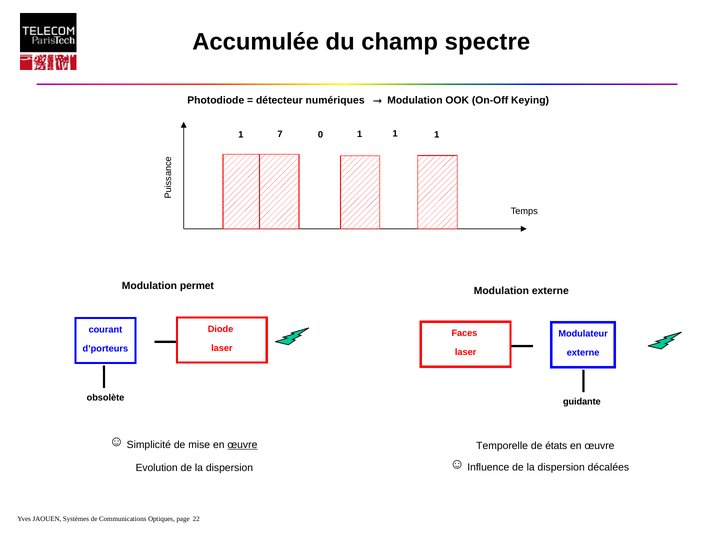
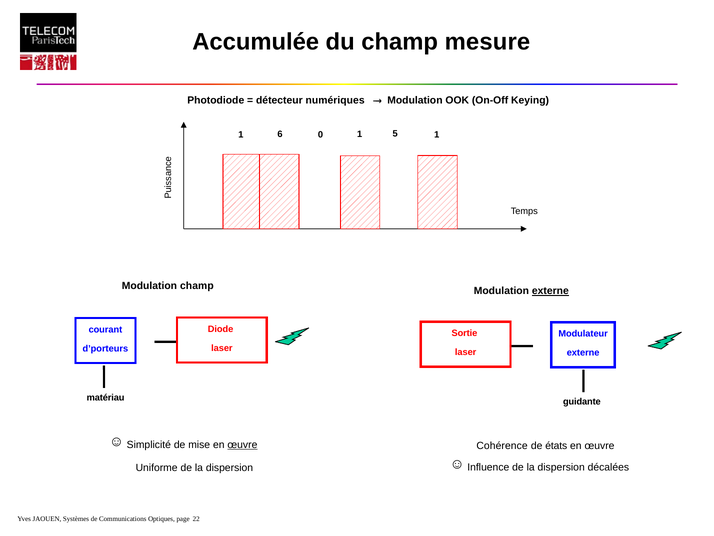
spectre: spectre -> mesure
7: 7 -> 6
0 1 1: 1 -> 5
Modulation permet: permet -> champ
externe at (550, 291) underline: none -> present
Faces: Faces -> Sortie
obsolète: obsolète -> matériau
Temporelle: Temporelle -> Cohérence
Evolution: Evolution -> Uniforme
